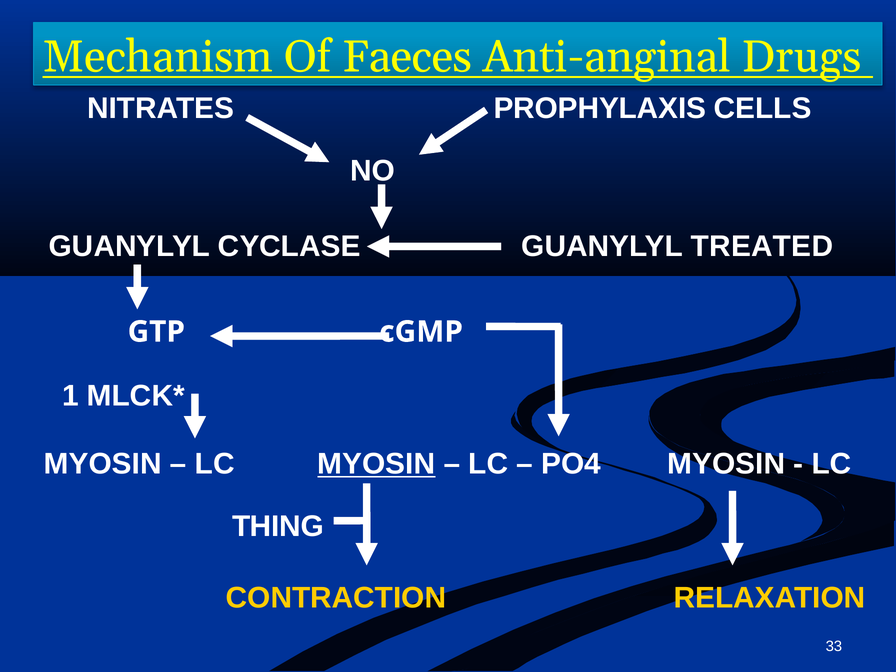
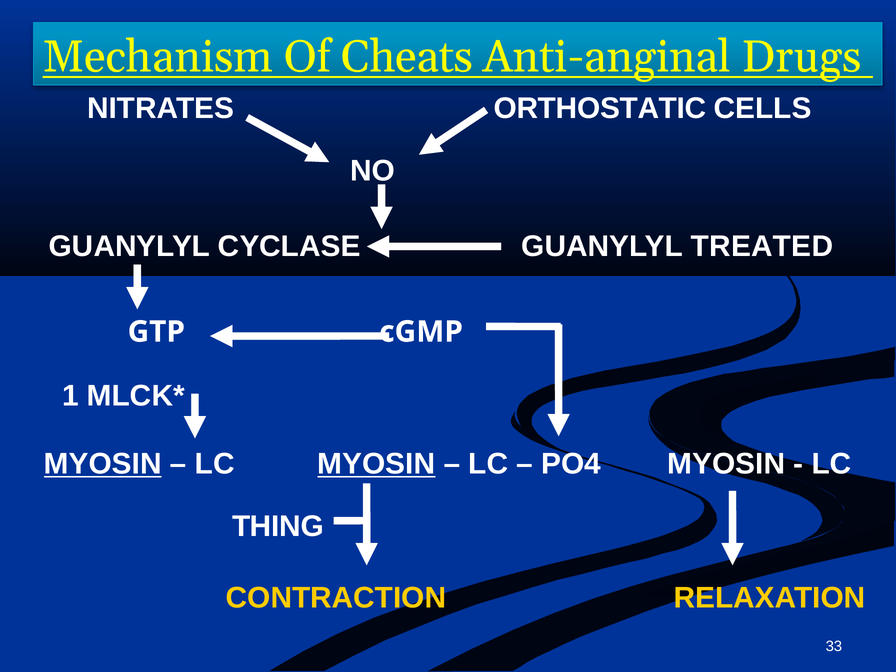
Faeces: Faeces -> Cheats
PROPHYLAXIS: PROPHYLAXIS -> ORTHOSTATIC
MYOSIN at (103, 464) underline: none -> present
